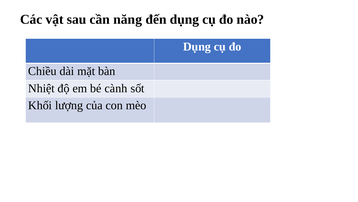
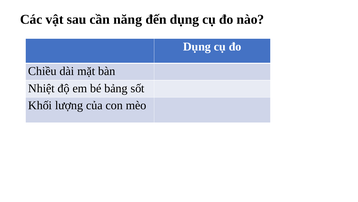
cành: cành -> bảng
